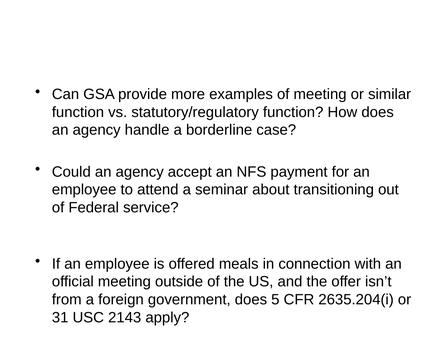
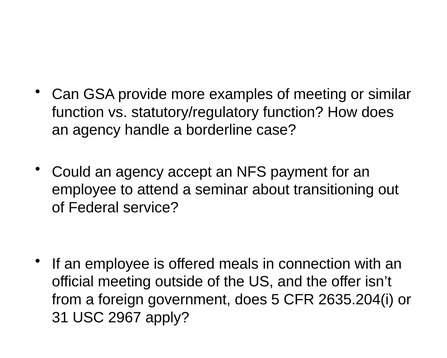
2143: 2143 -> 2967
